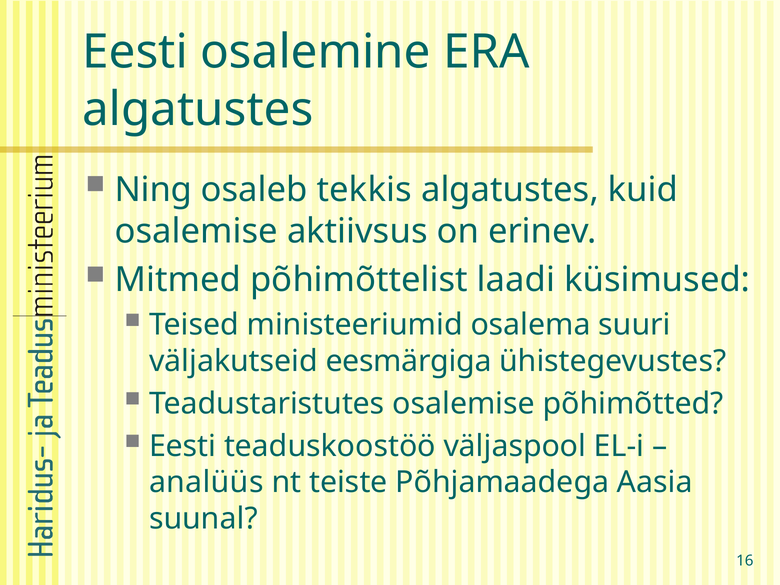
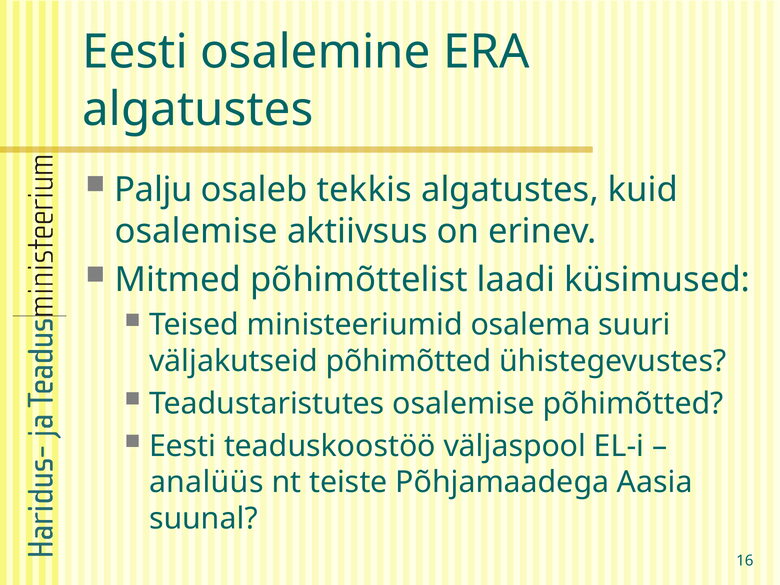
Ning: Ning -> Palju
väljakutseid eesmärgiga: eesmärgiga -> põhimõtted
